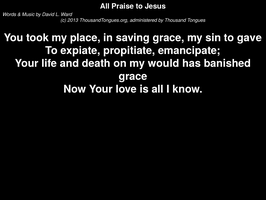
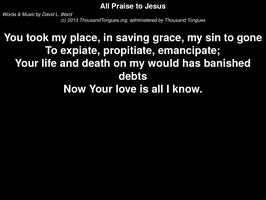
gave: gave -> gone
grace at (133, 76): grace -> debts
